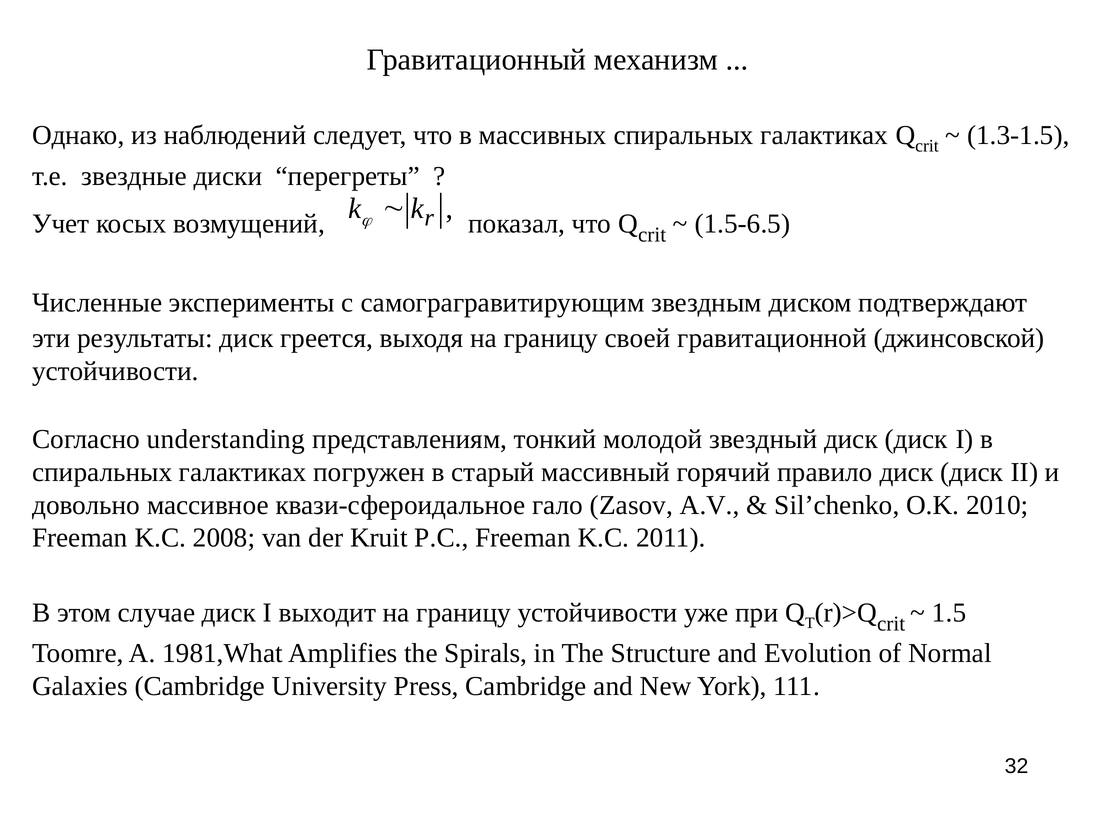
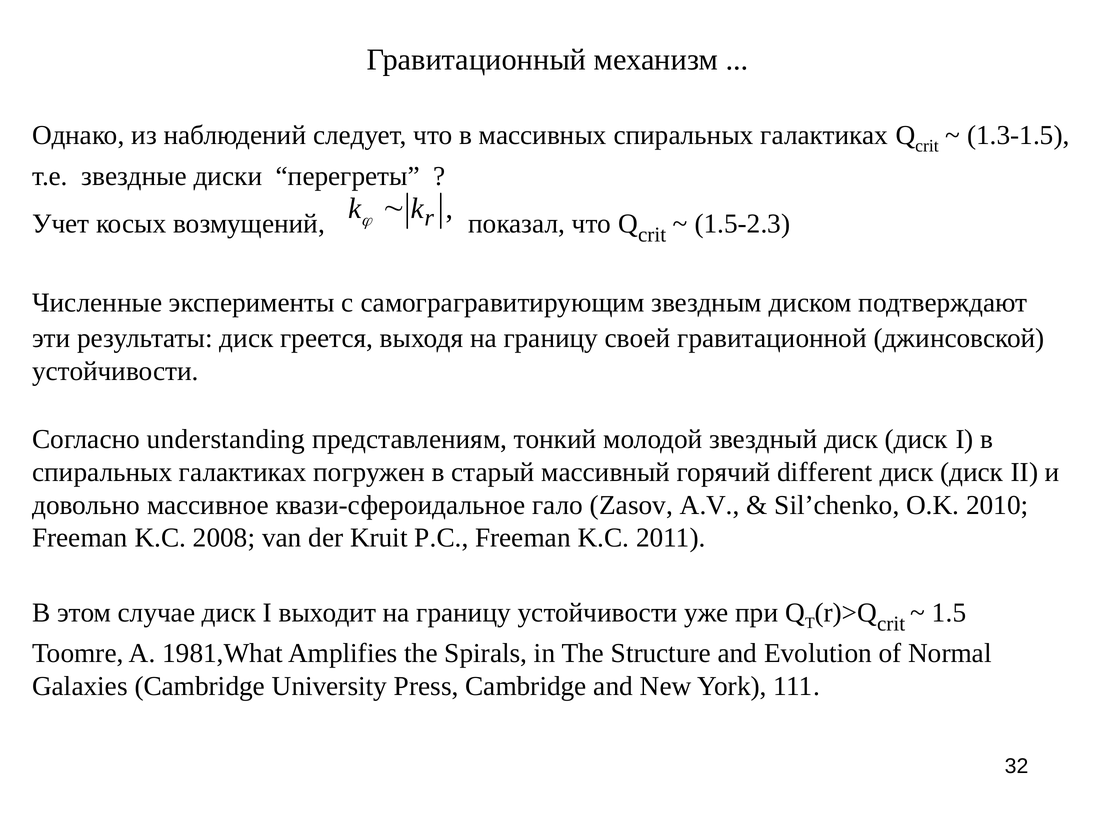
1.5-6.5: 1.5-6.5 -> 1.5-2.3
правило: правило -> different
